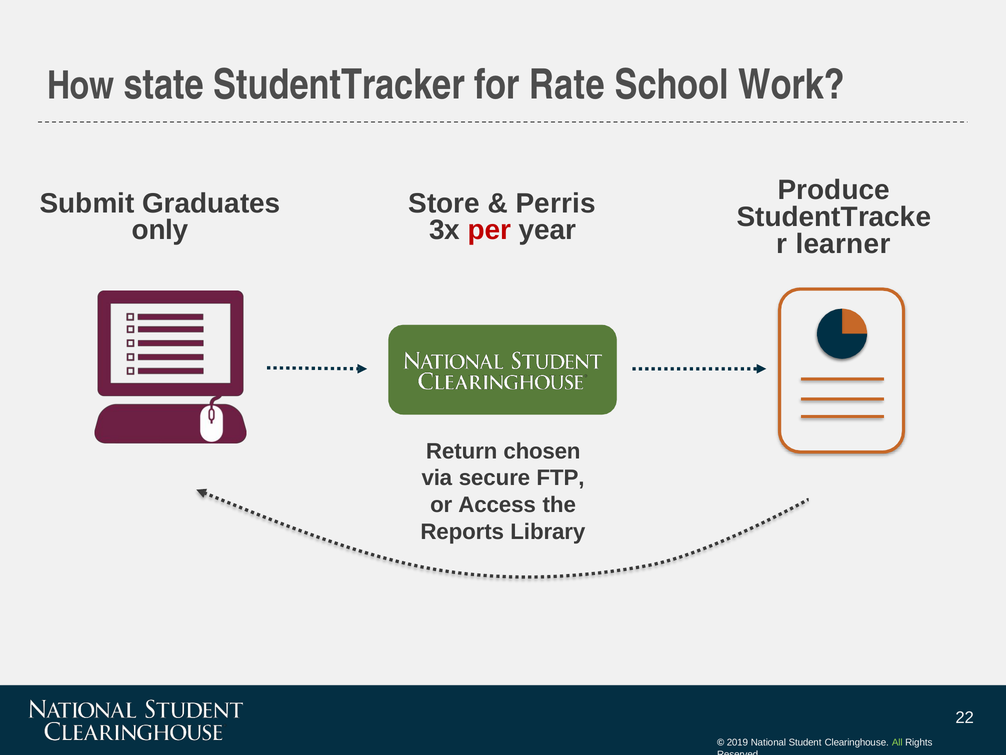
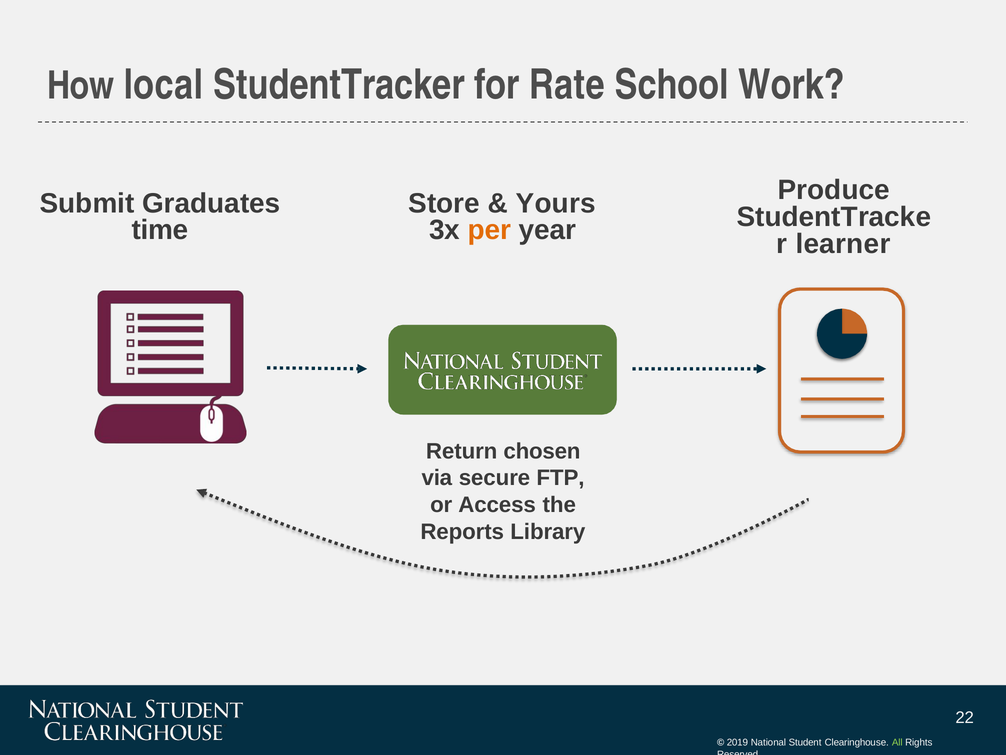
state: state -> local
Perris: Perris -> Yours
only: only -> time
per colour: red -> orange
